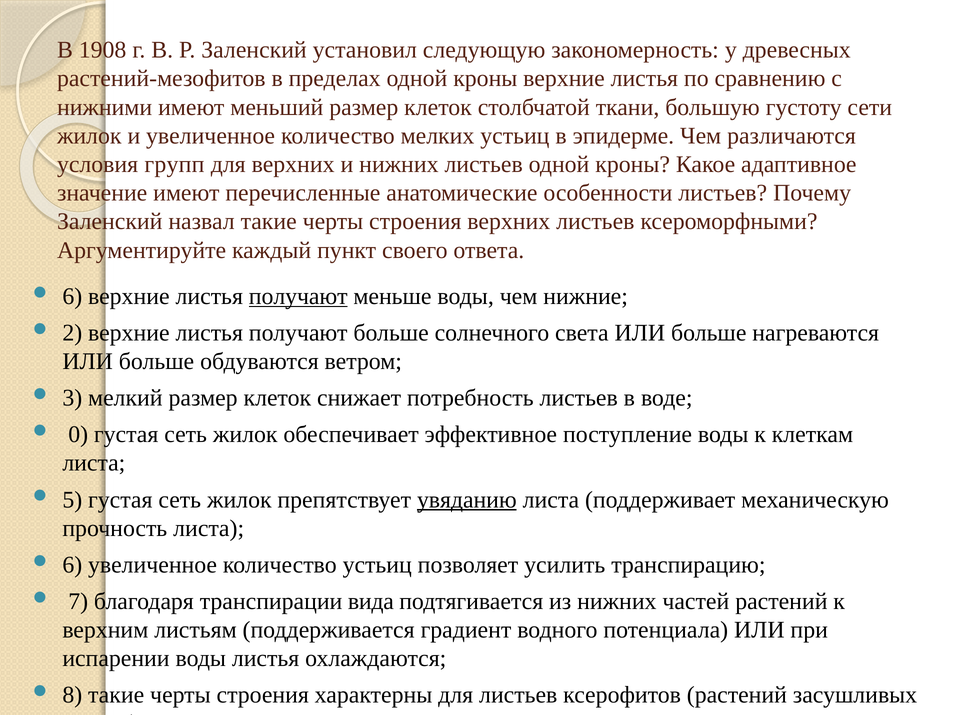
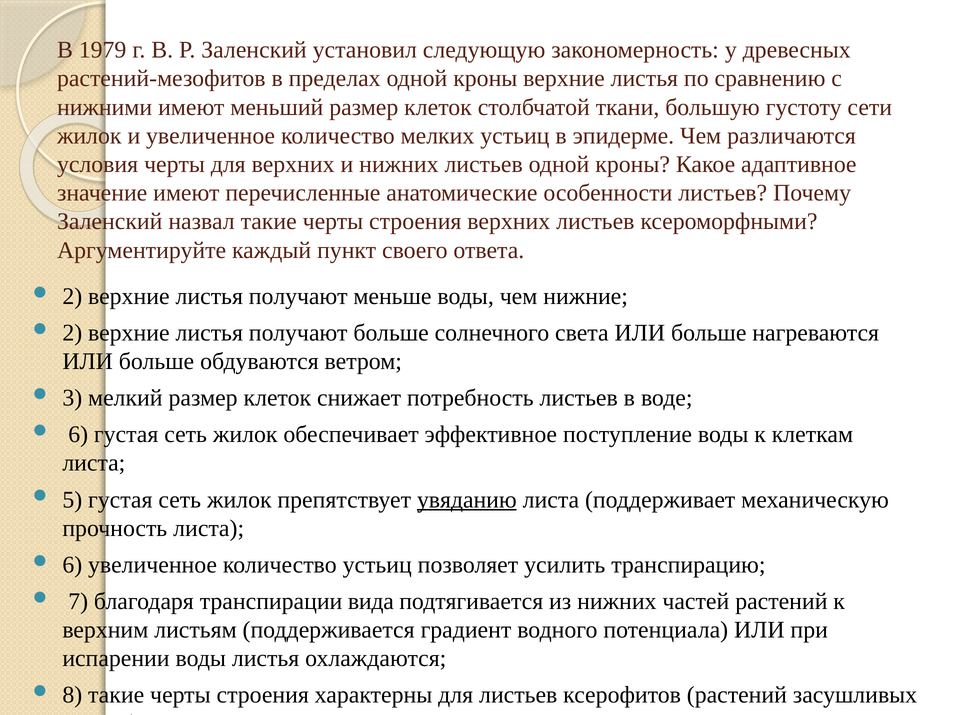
1908: 1908 -> 1979
условия групп: групп -> черты
6 at (72, 296): 6 -> 2
получают at (298, 296) underline: present -> none
0 at (78, 434): 0 -> 6
